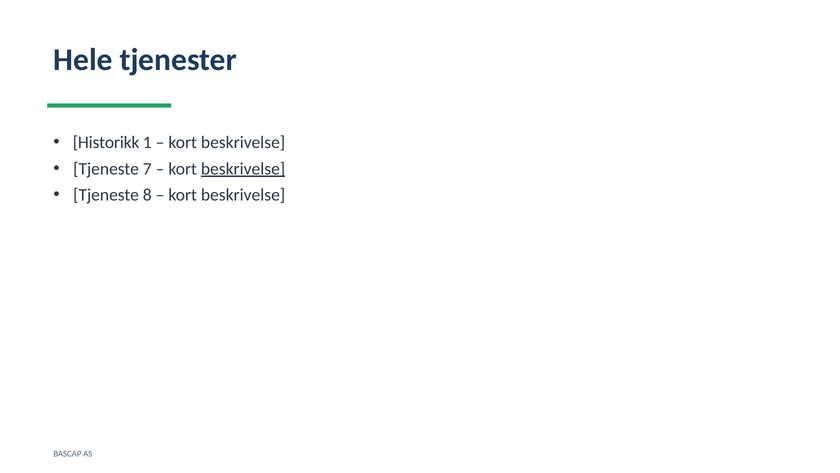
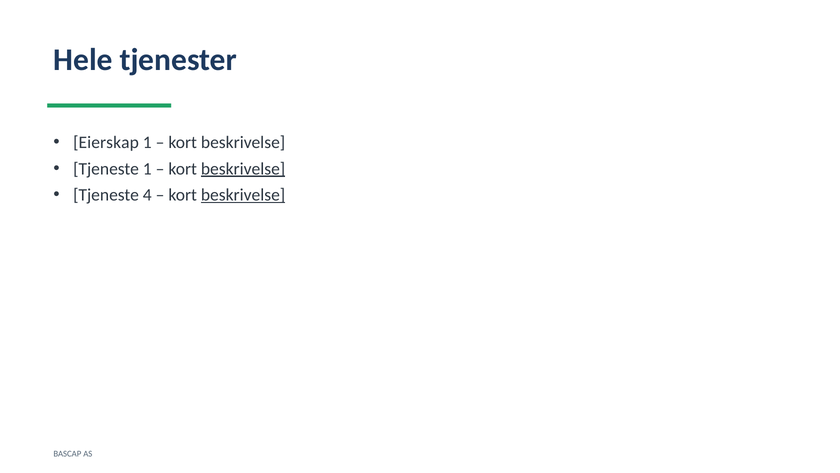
Historikk: Historikk -> Eierskap
Tjeneste 7: 7 -> 1
8: 8 -> 4
beskrivelse at (243, 195) underline: none -> present
